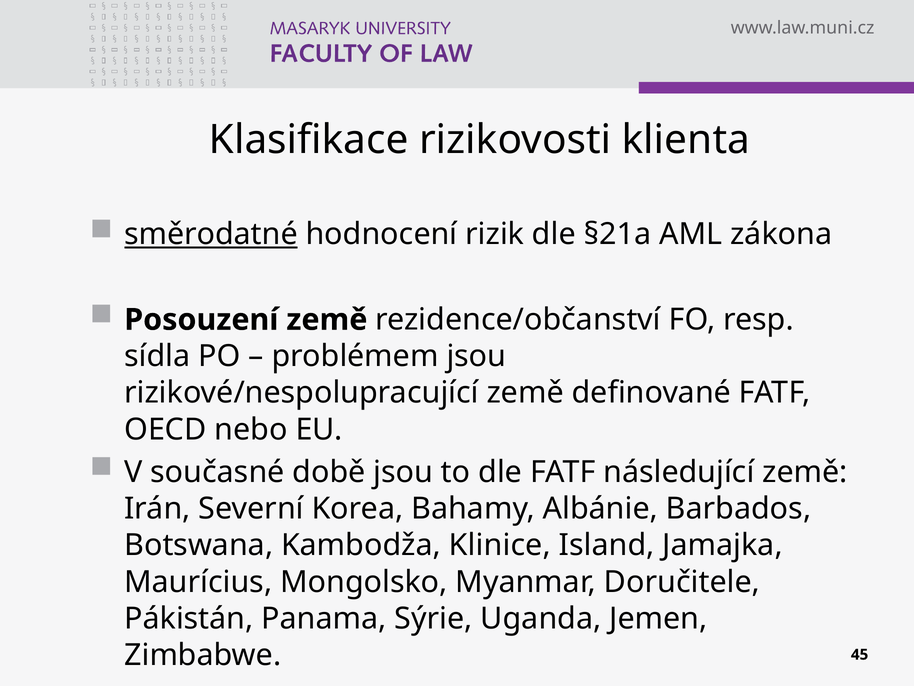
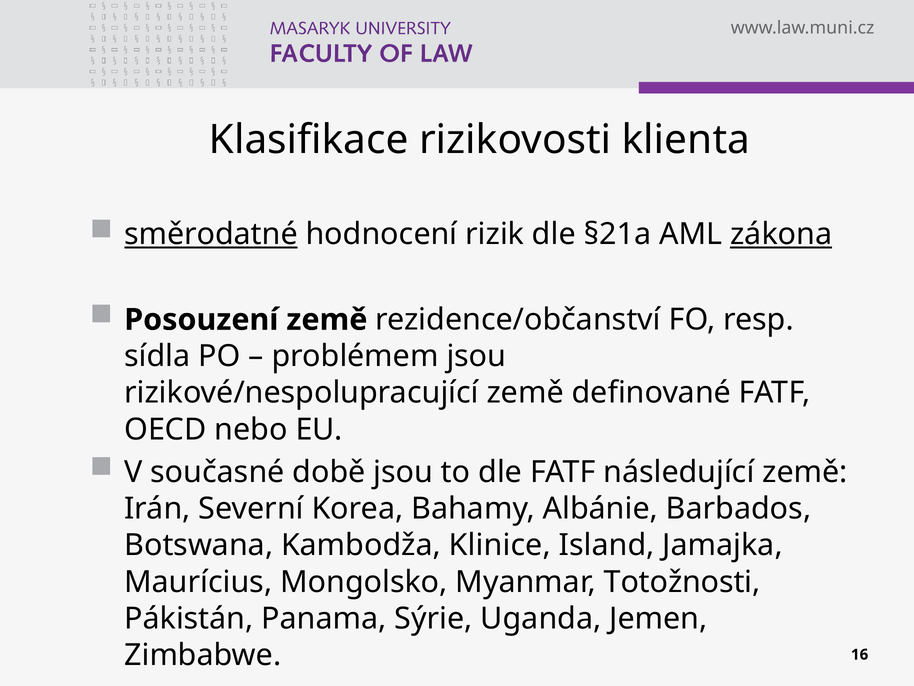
zákona underline: none -> present
Doručitele: Doručitele -> Totožnosti
45: 45 -> 16
